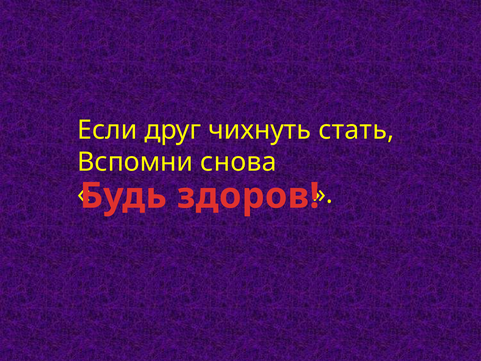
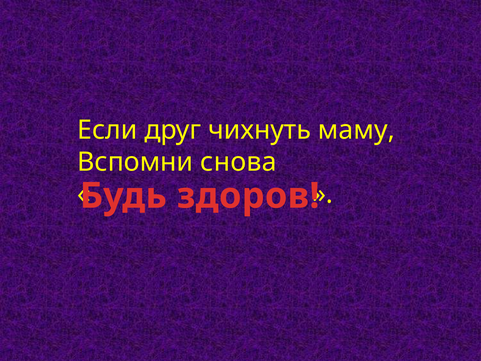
стать: стать -> маму
